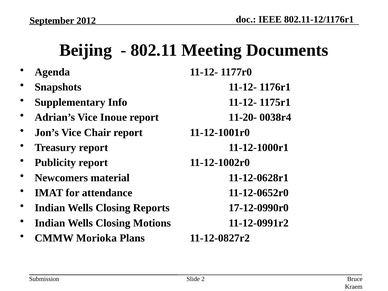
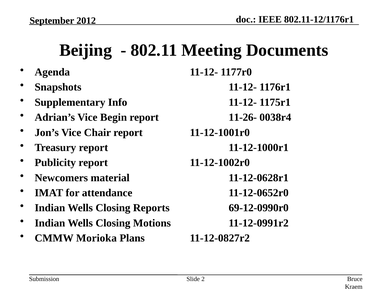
Inoue: Inoue -> Begin
11-20-: 11-20- -> 11-26-
17-12-0990r0: 17-12-0990r0 -> 69-12-0990r0
